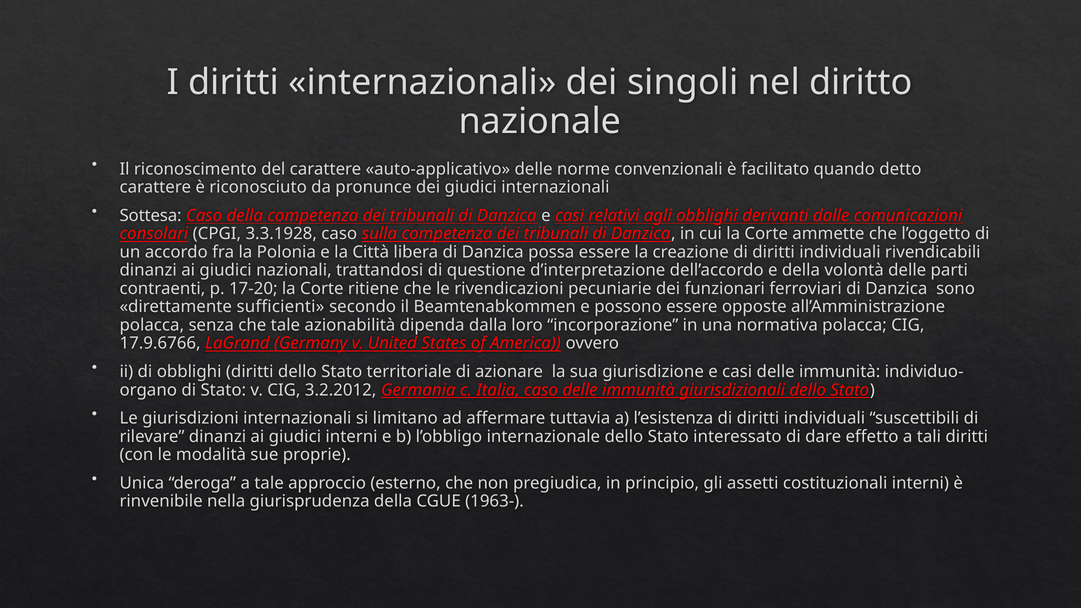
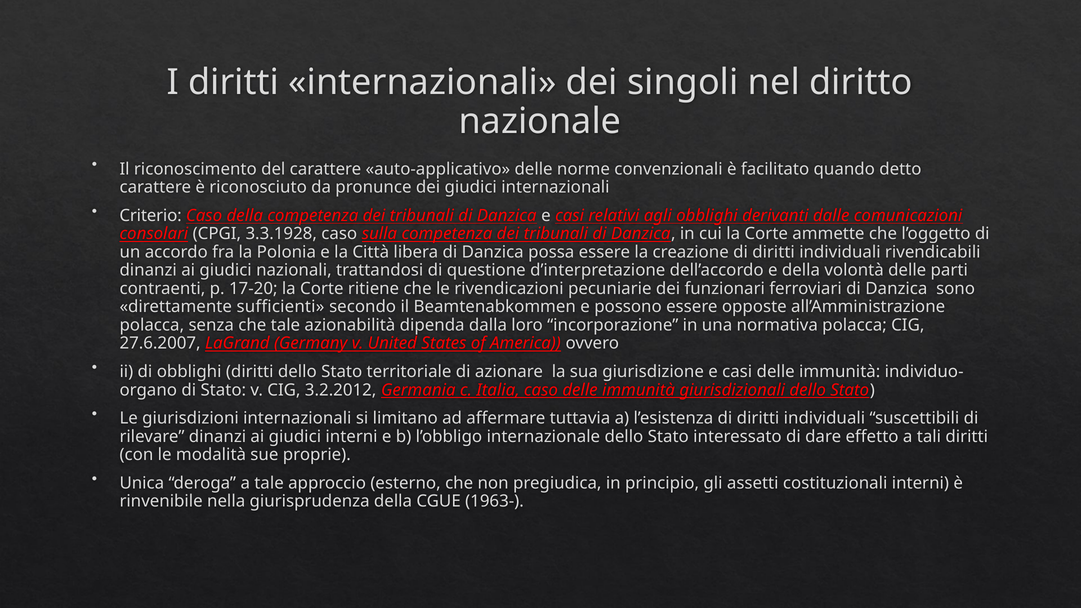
Sottesa: Sottesa -> Criterio
17.9.6766: 17.9.6766 -> 27.6.2007
